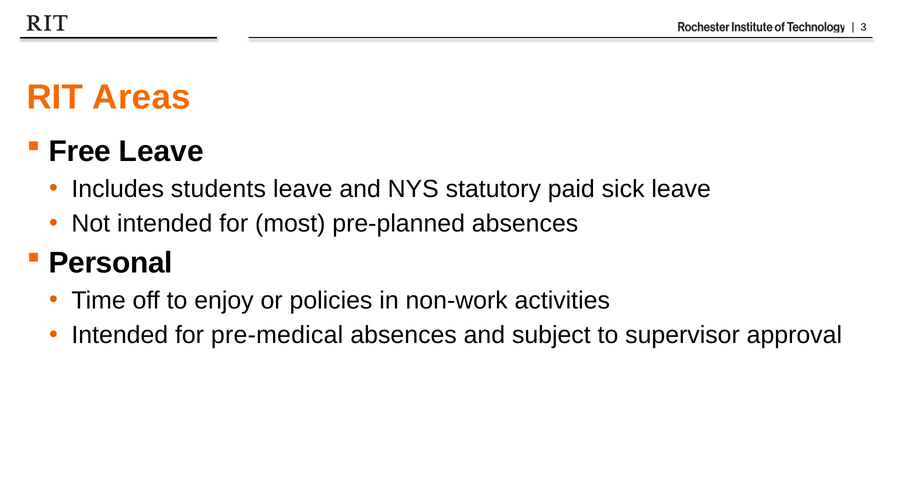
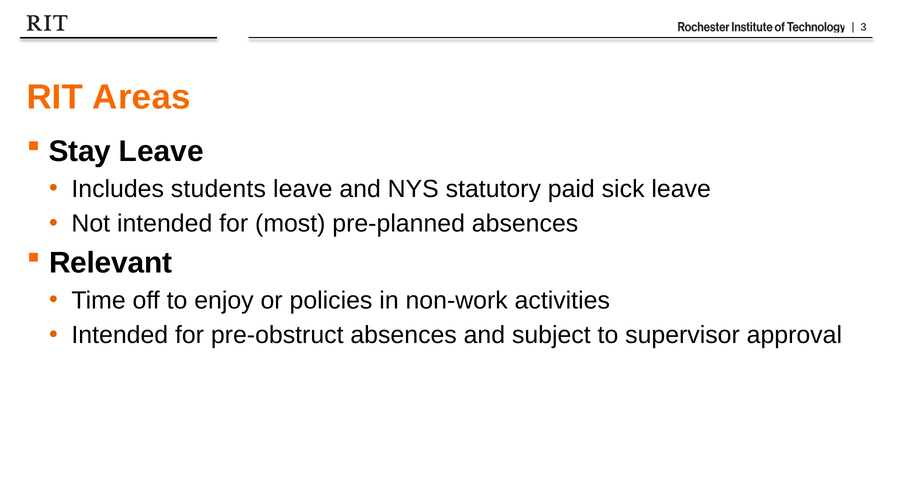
Free: Free -> Stay
Personal: Personal -> Relevant
pre-medical: pre-medical -> pre-obstruct
